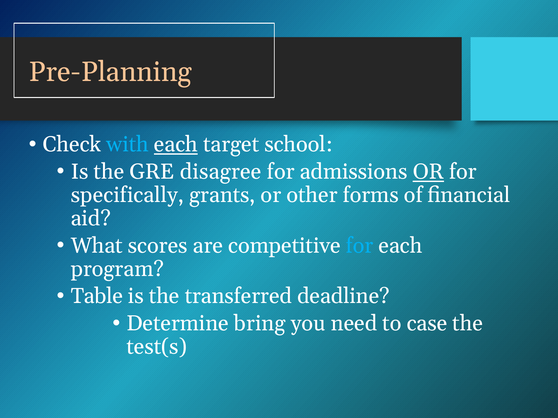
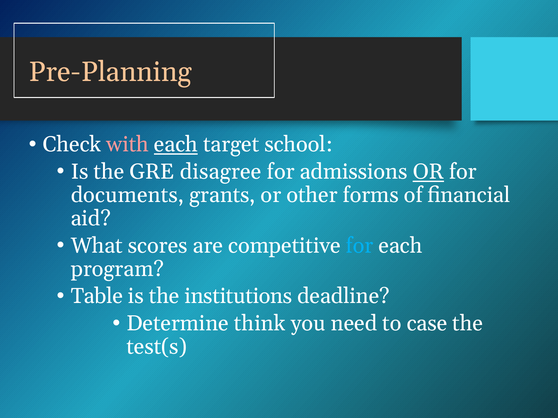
with colour: light blue -> pink
specifically: specifically -> documents
transferred: transferred -> institutions
bring: bring -> think
